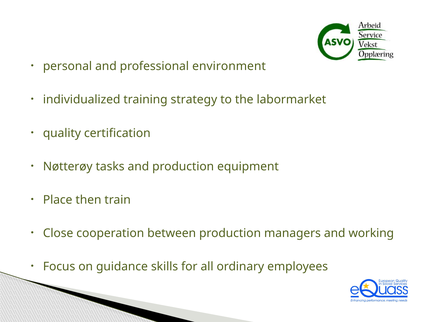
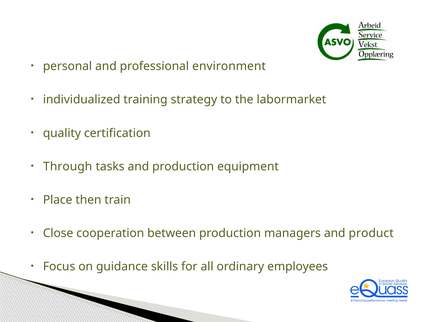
Nøtterøy: Nøtterøy -> Through
working: working -> product
